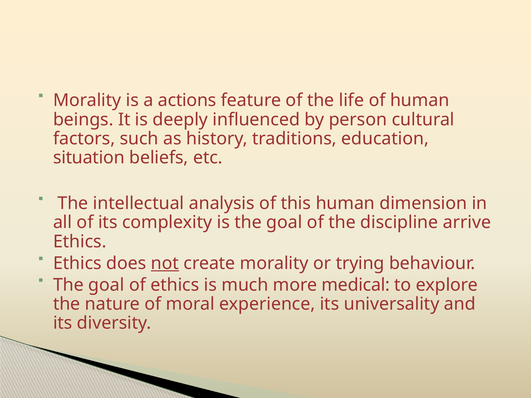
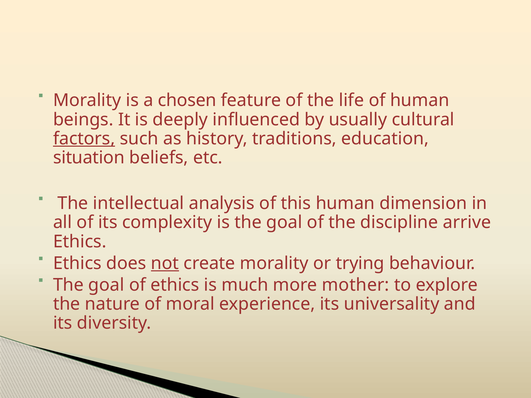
actions: actions -> chosen
person: person -> usually
factors underline: none -> present
medical: medical -> mother
